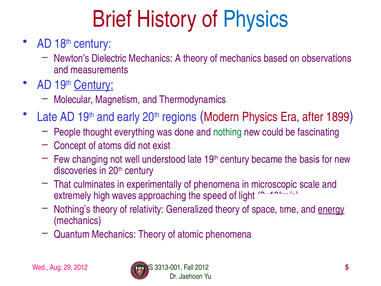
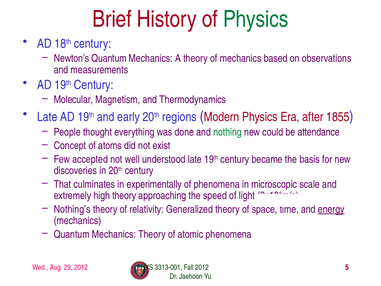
Physics at (256, 19) colour: blue -> green
Newton’s Dielectric: Dielectric -> Quantum
Century at (94, 85) underline: present -> none
1899: 1899 -> 1855
fascinating: fascinating -> attendance
changing: changing -> accepted
high waves: waves -> theory
